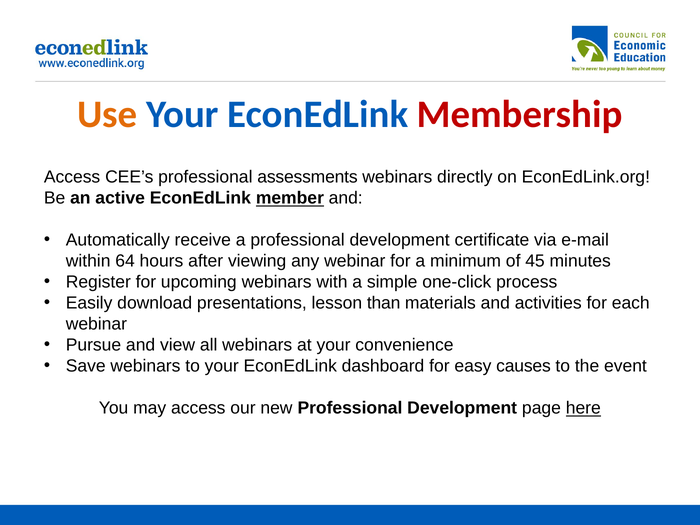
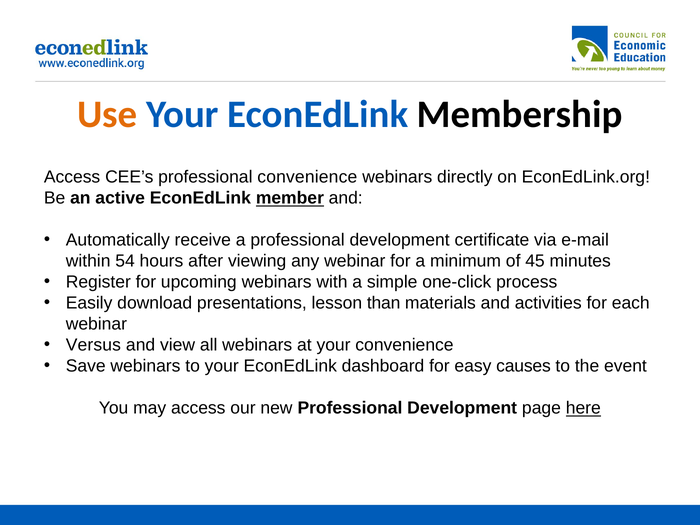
Membership colour: red -> black
professional assessments: assessments -> convenience
64: 64 -> 54
Pursue: Pursue -> Versus
